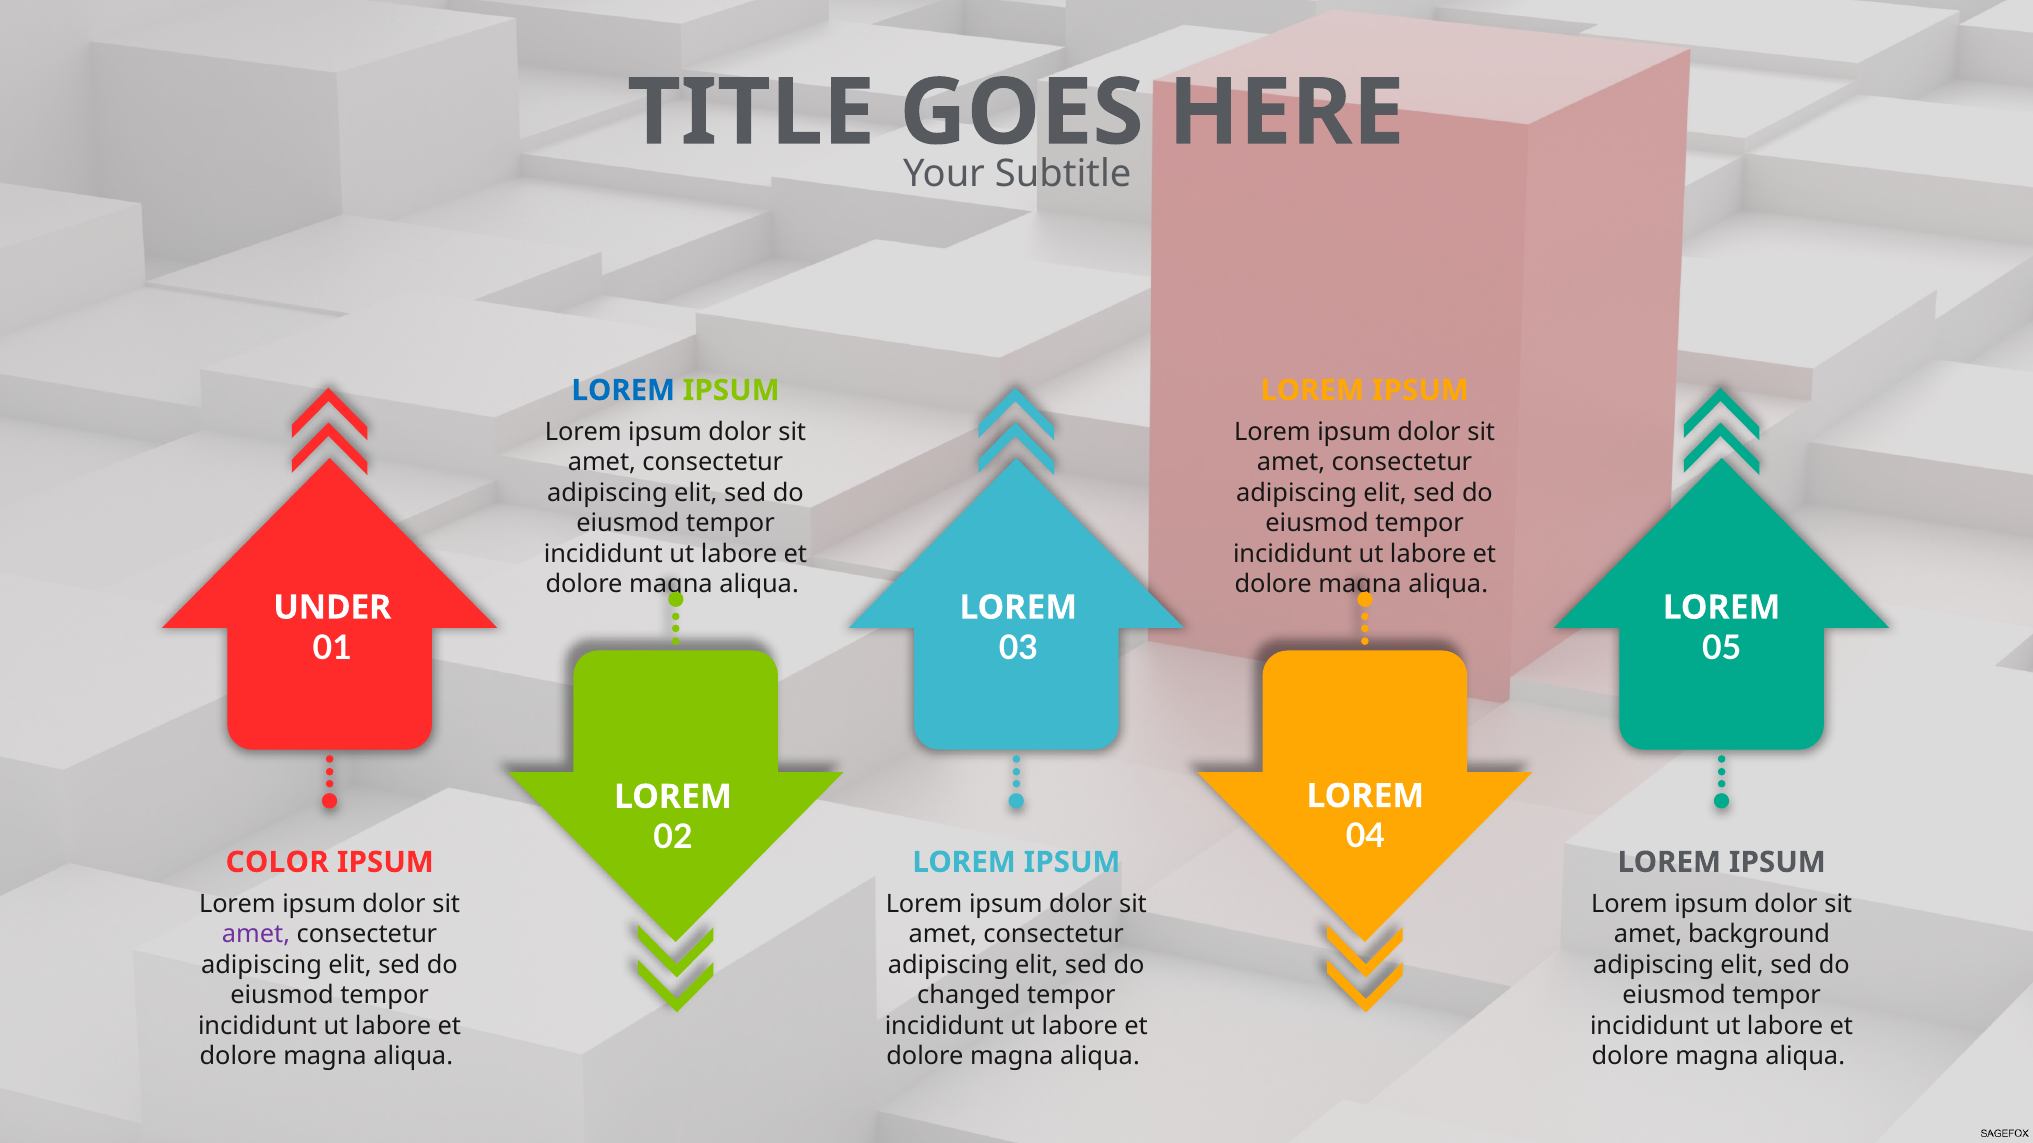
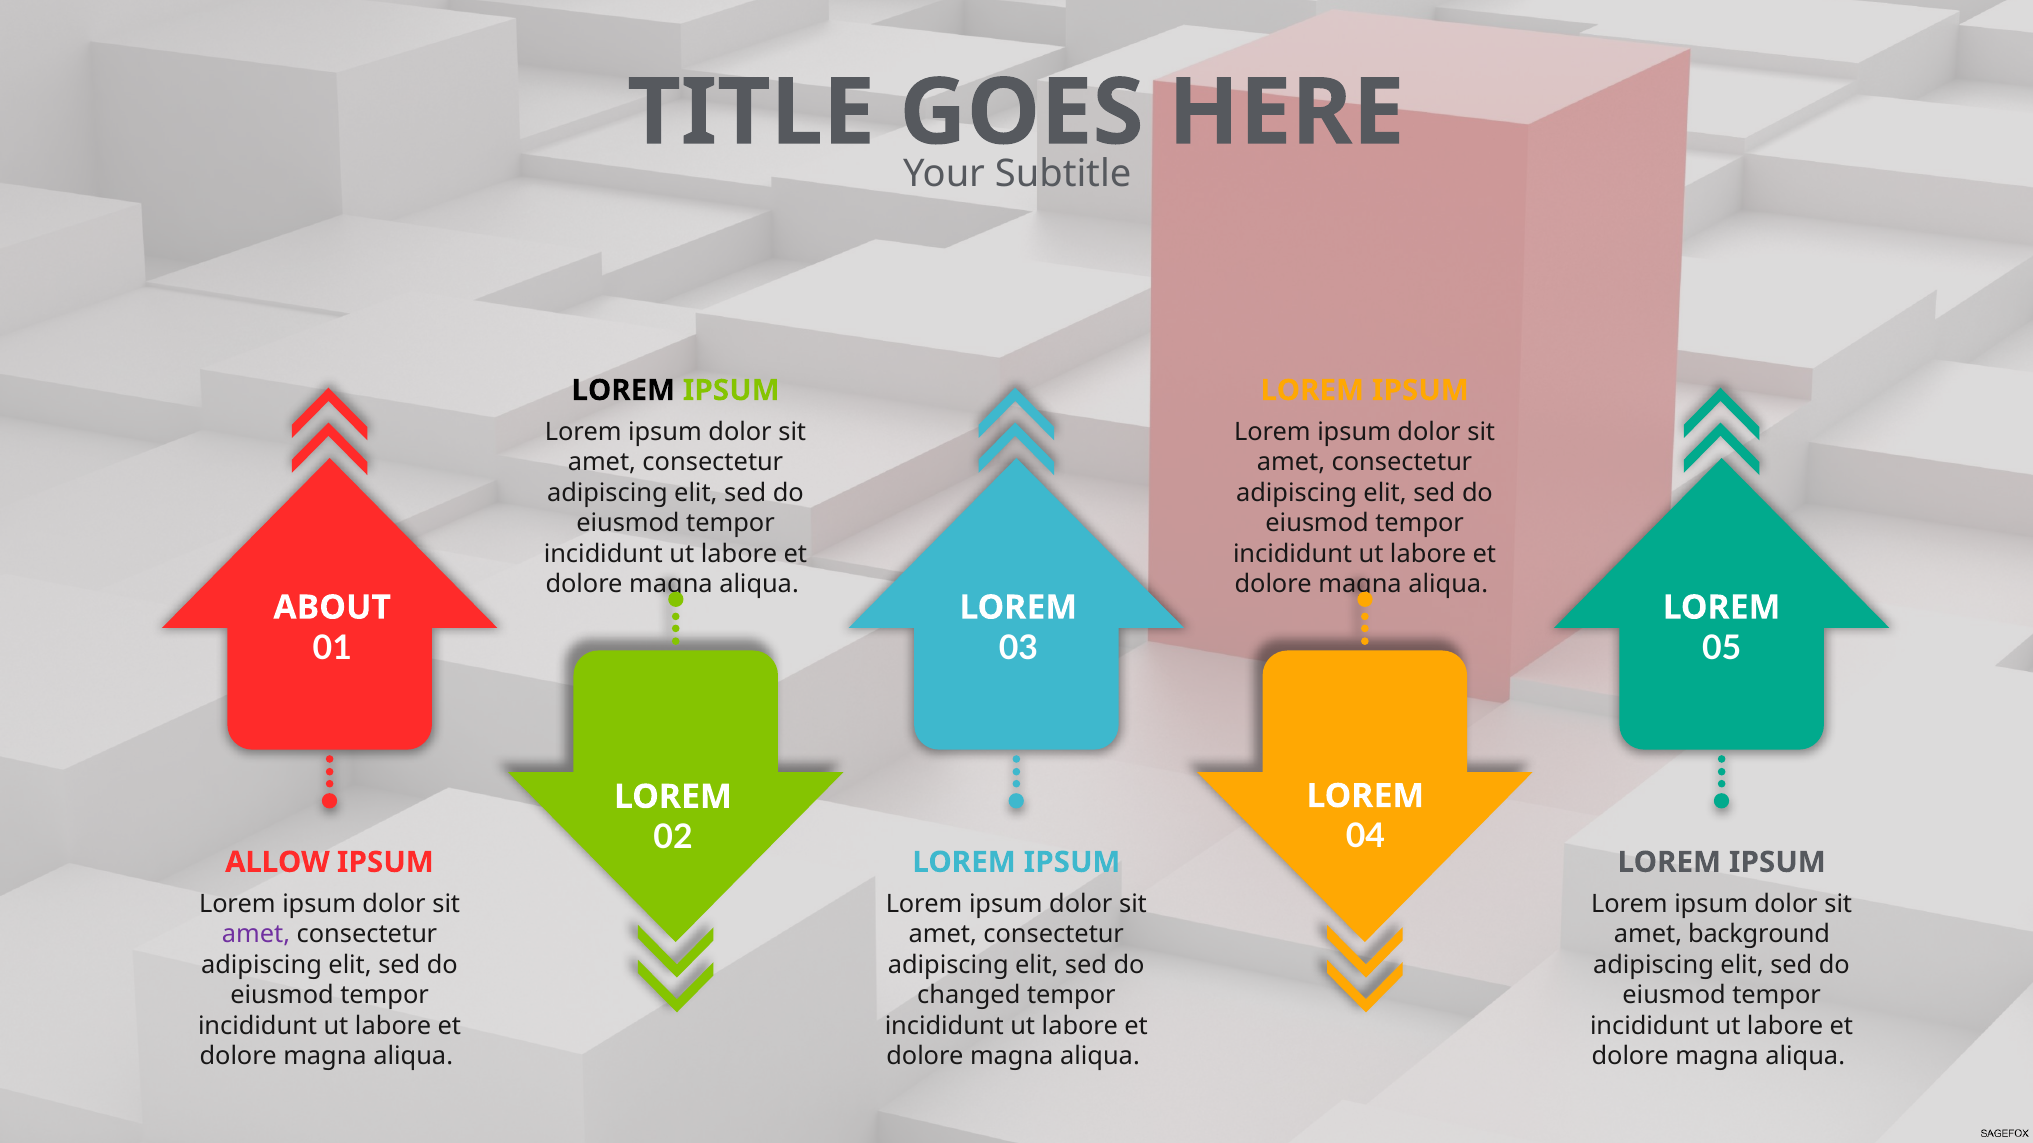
LOREM at (623, 391) colour: blue -> black
UNDER: UNDER -> ABOUT
COLOR: COLOR -> ALLOW
